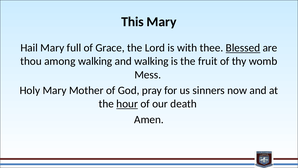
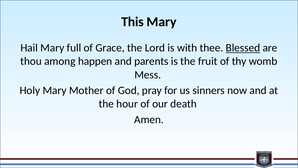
among walking: walking -> happen
and walking: walking -> parents
hour underline: present -> none
